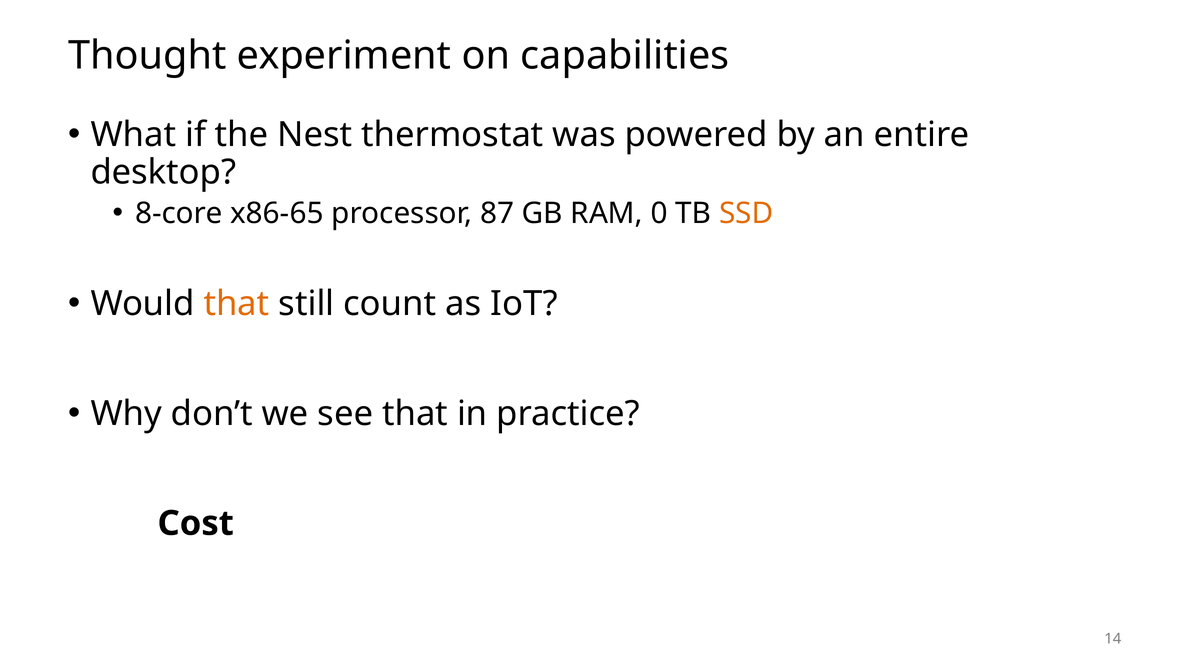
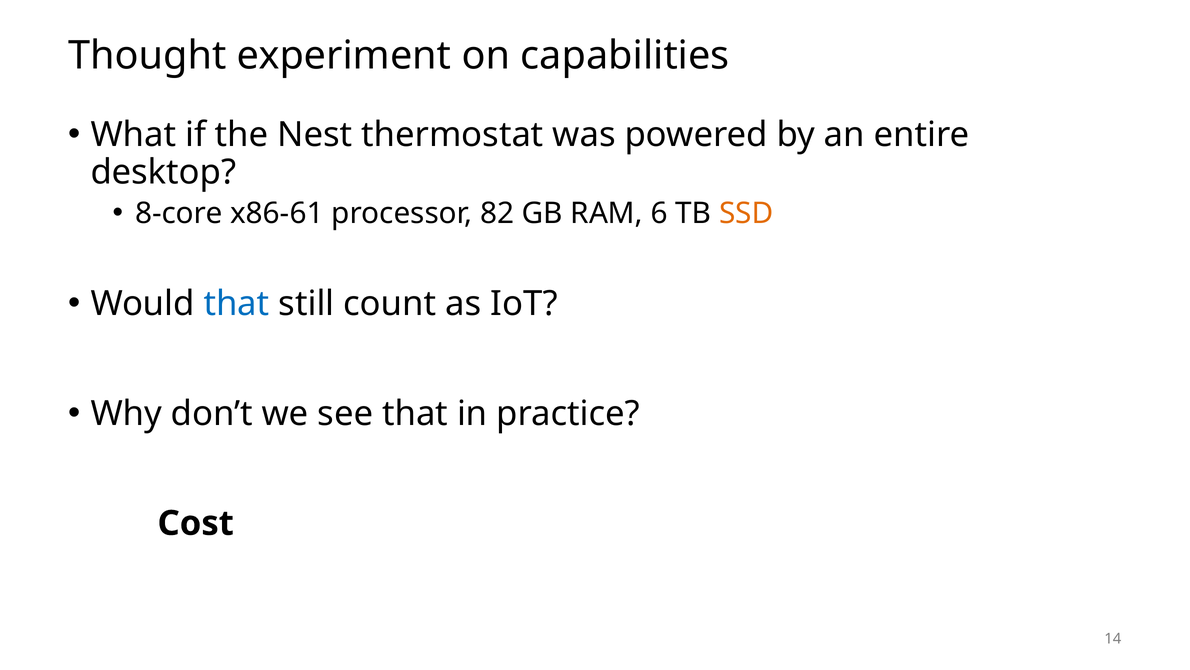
x86-65: x86-65 -> x86-61
87: 87 -> 82
0: 0 -> 6
that at (237, 304) colour: orange -> blue
